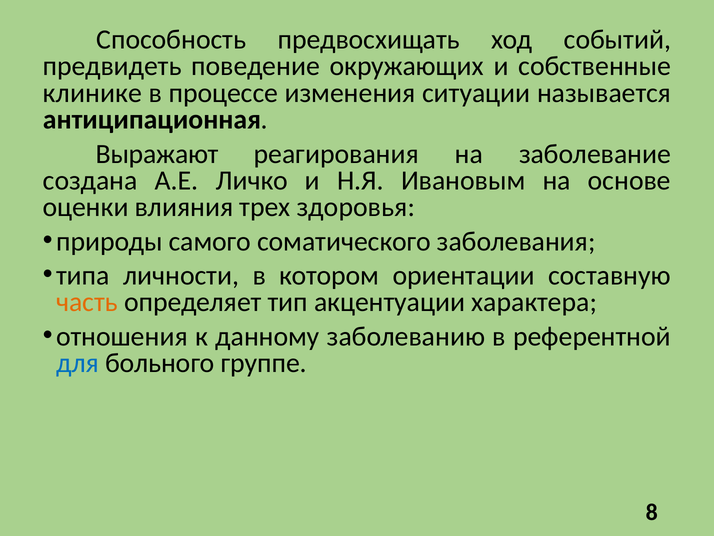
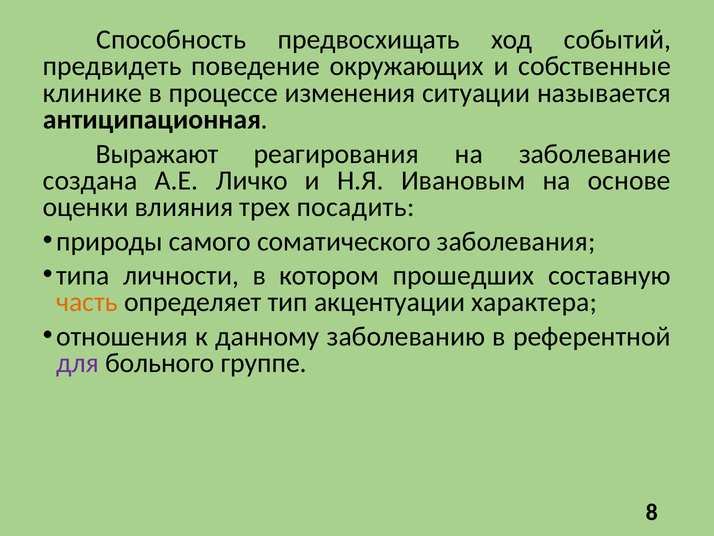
здоровья: здоровья -> посадить
ориентации: ориентации -> прошедших
для colour: blue -> purple
